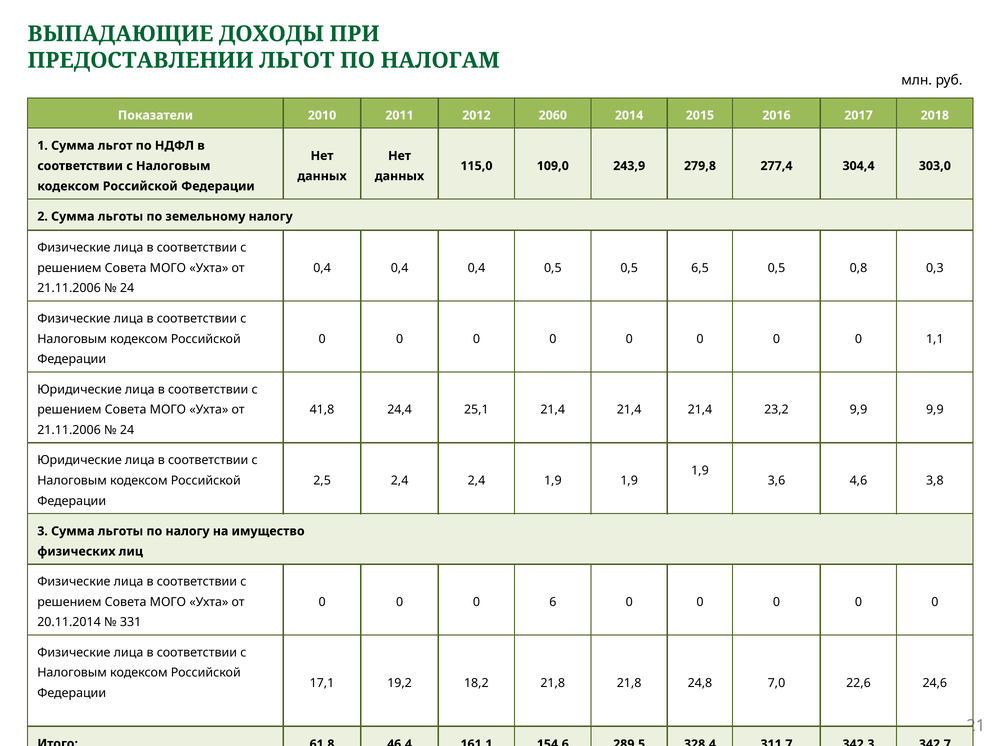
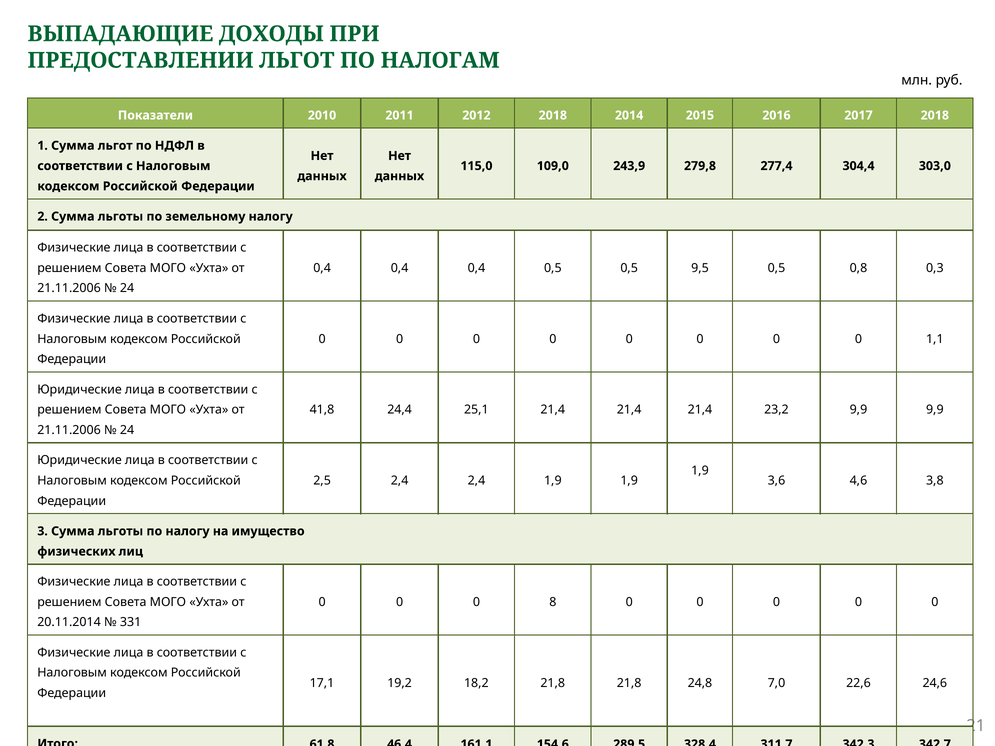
2012 2060: 2060 -> 2018
6,5: 6,5 -> 9,5
6: 6 -> 8
